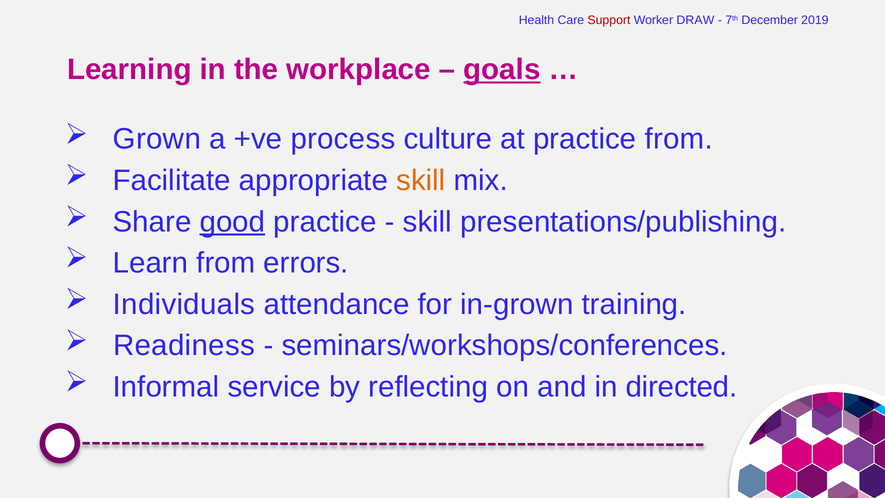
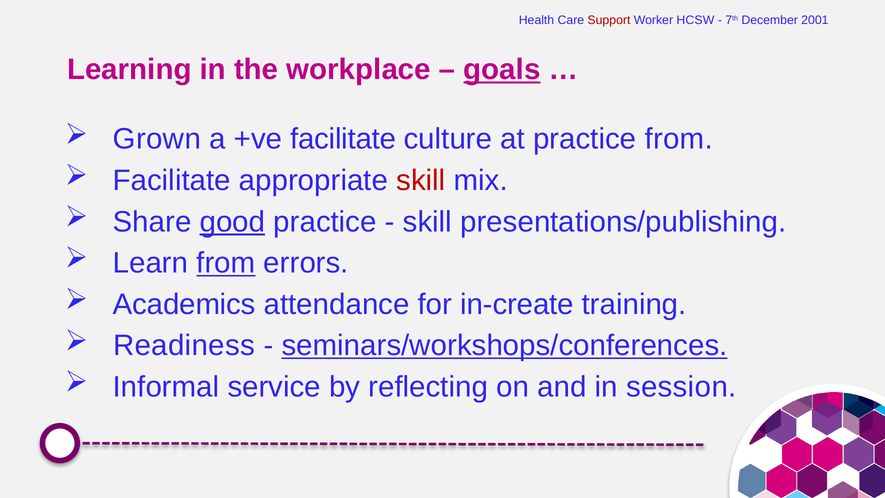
DRAW: DRAW -> HCSW
2019: 2019 -> 2001
+ve process: process -> facilitate
skill at (421, 180) colour: orange -> red
from at (226, 263) underline: none -> present
Individuals: Individuals -> Academics
in-grown: in-grown -> in-create
seminars/workshops/conferences underline: none -> present
directed: directed -> session
